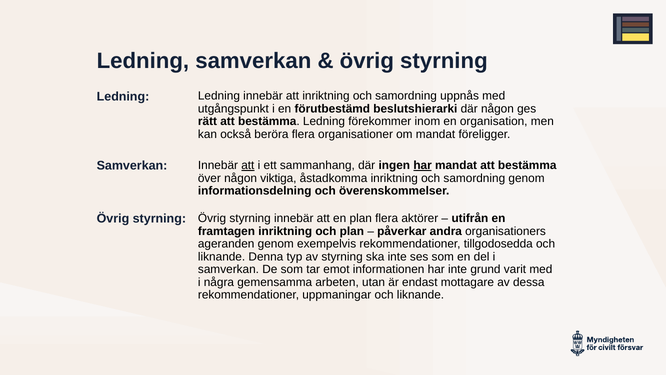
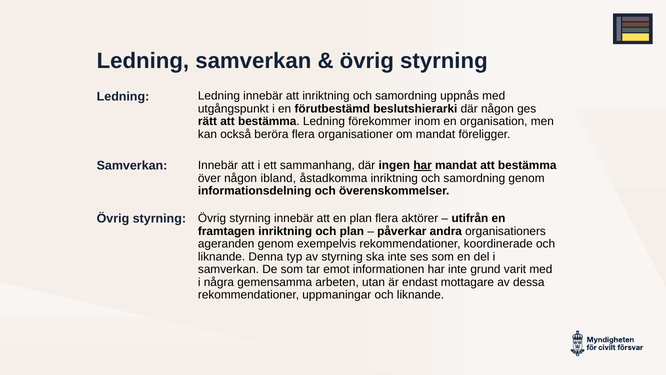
att at (248, 165) underline: present -> none
viktiga: viktiga -> ibland
tillgodosedda: tillgodosedda -> koordinerade
